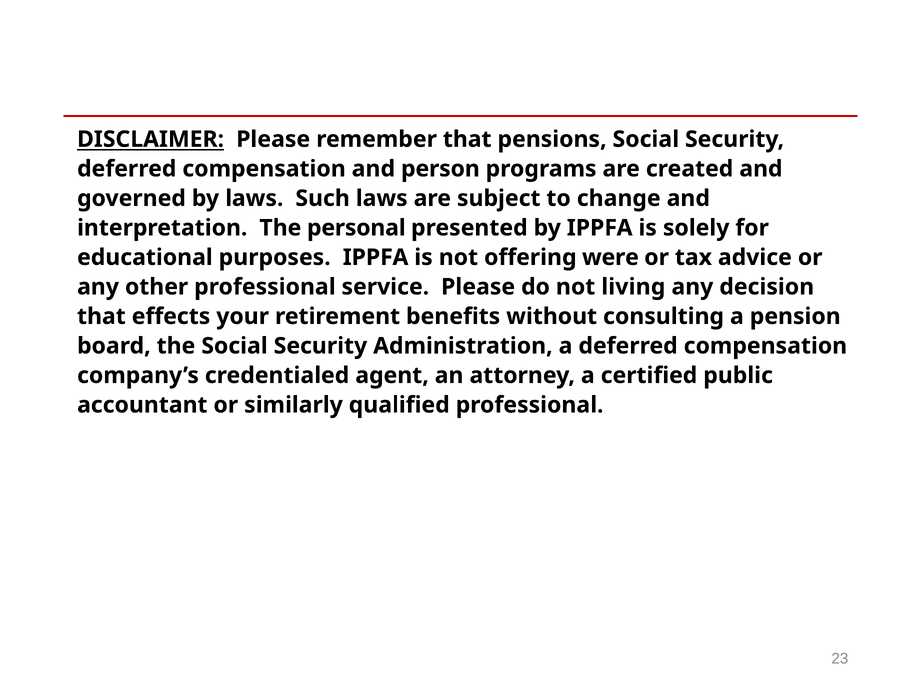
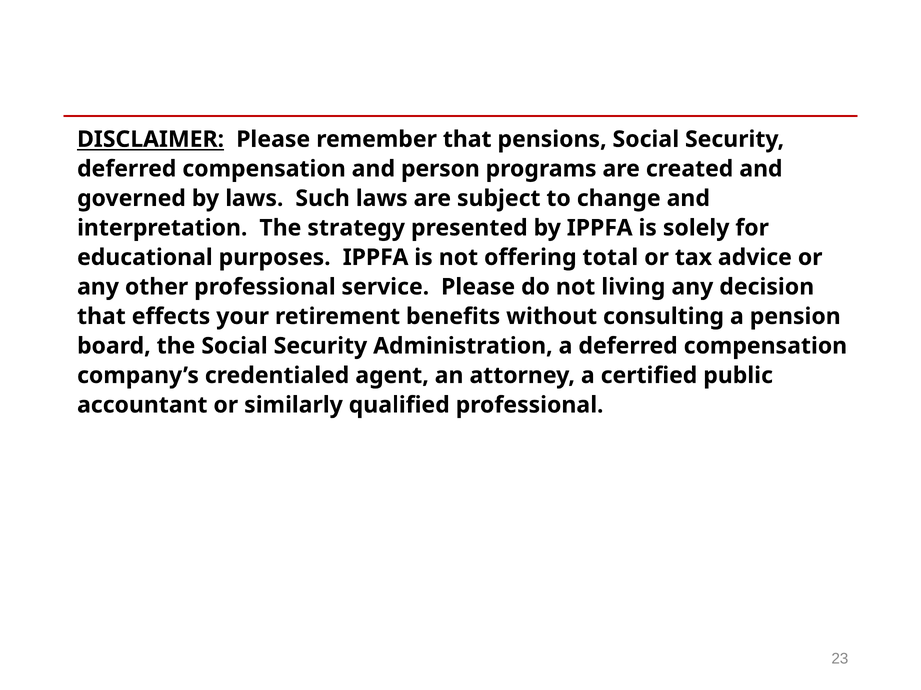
personal: personal -> strategy
were: were -> total
